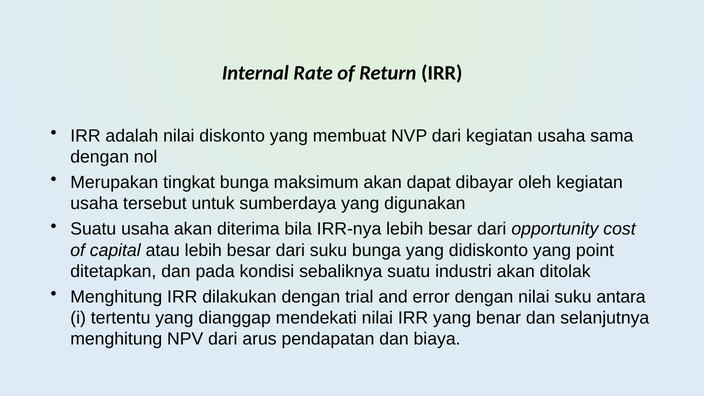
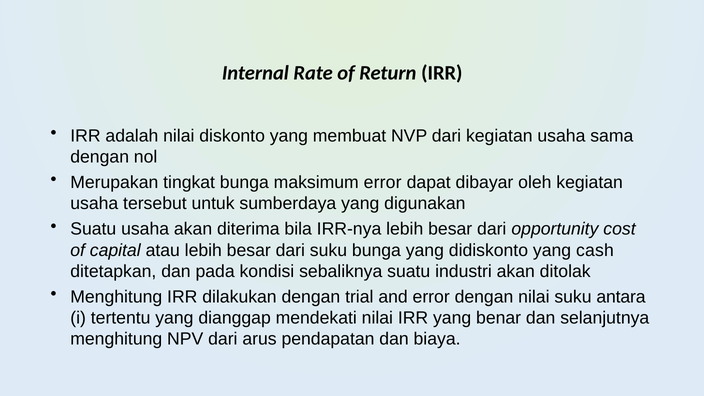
maksimum akan: akan -> error
point: point -> cash
